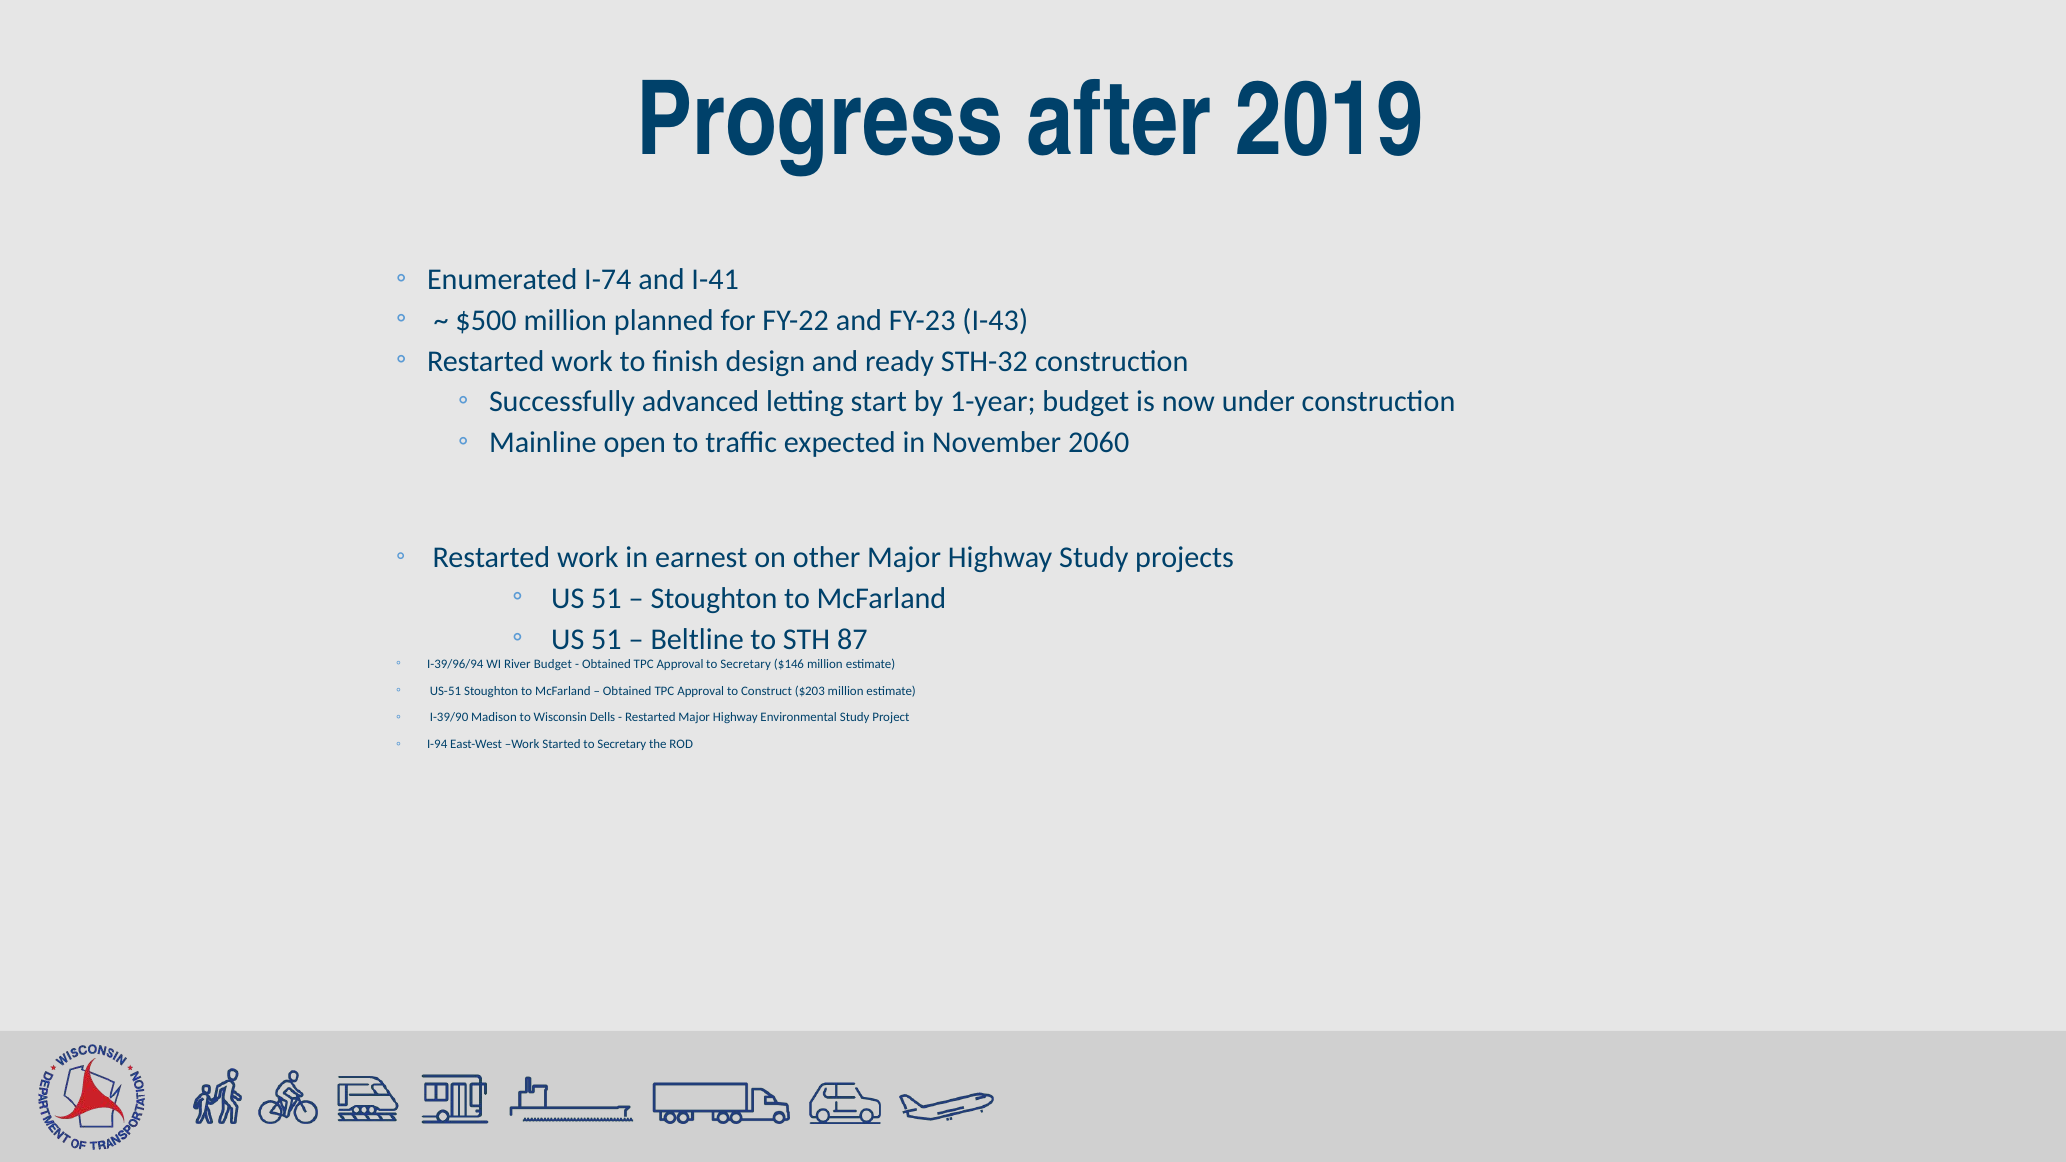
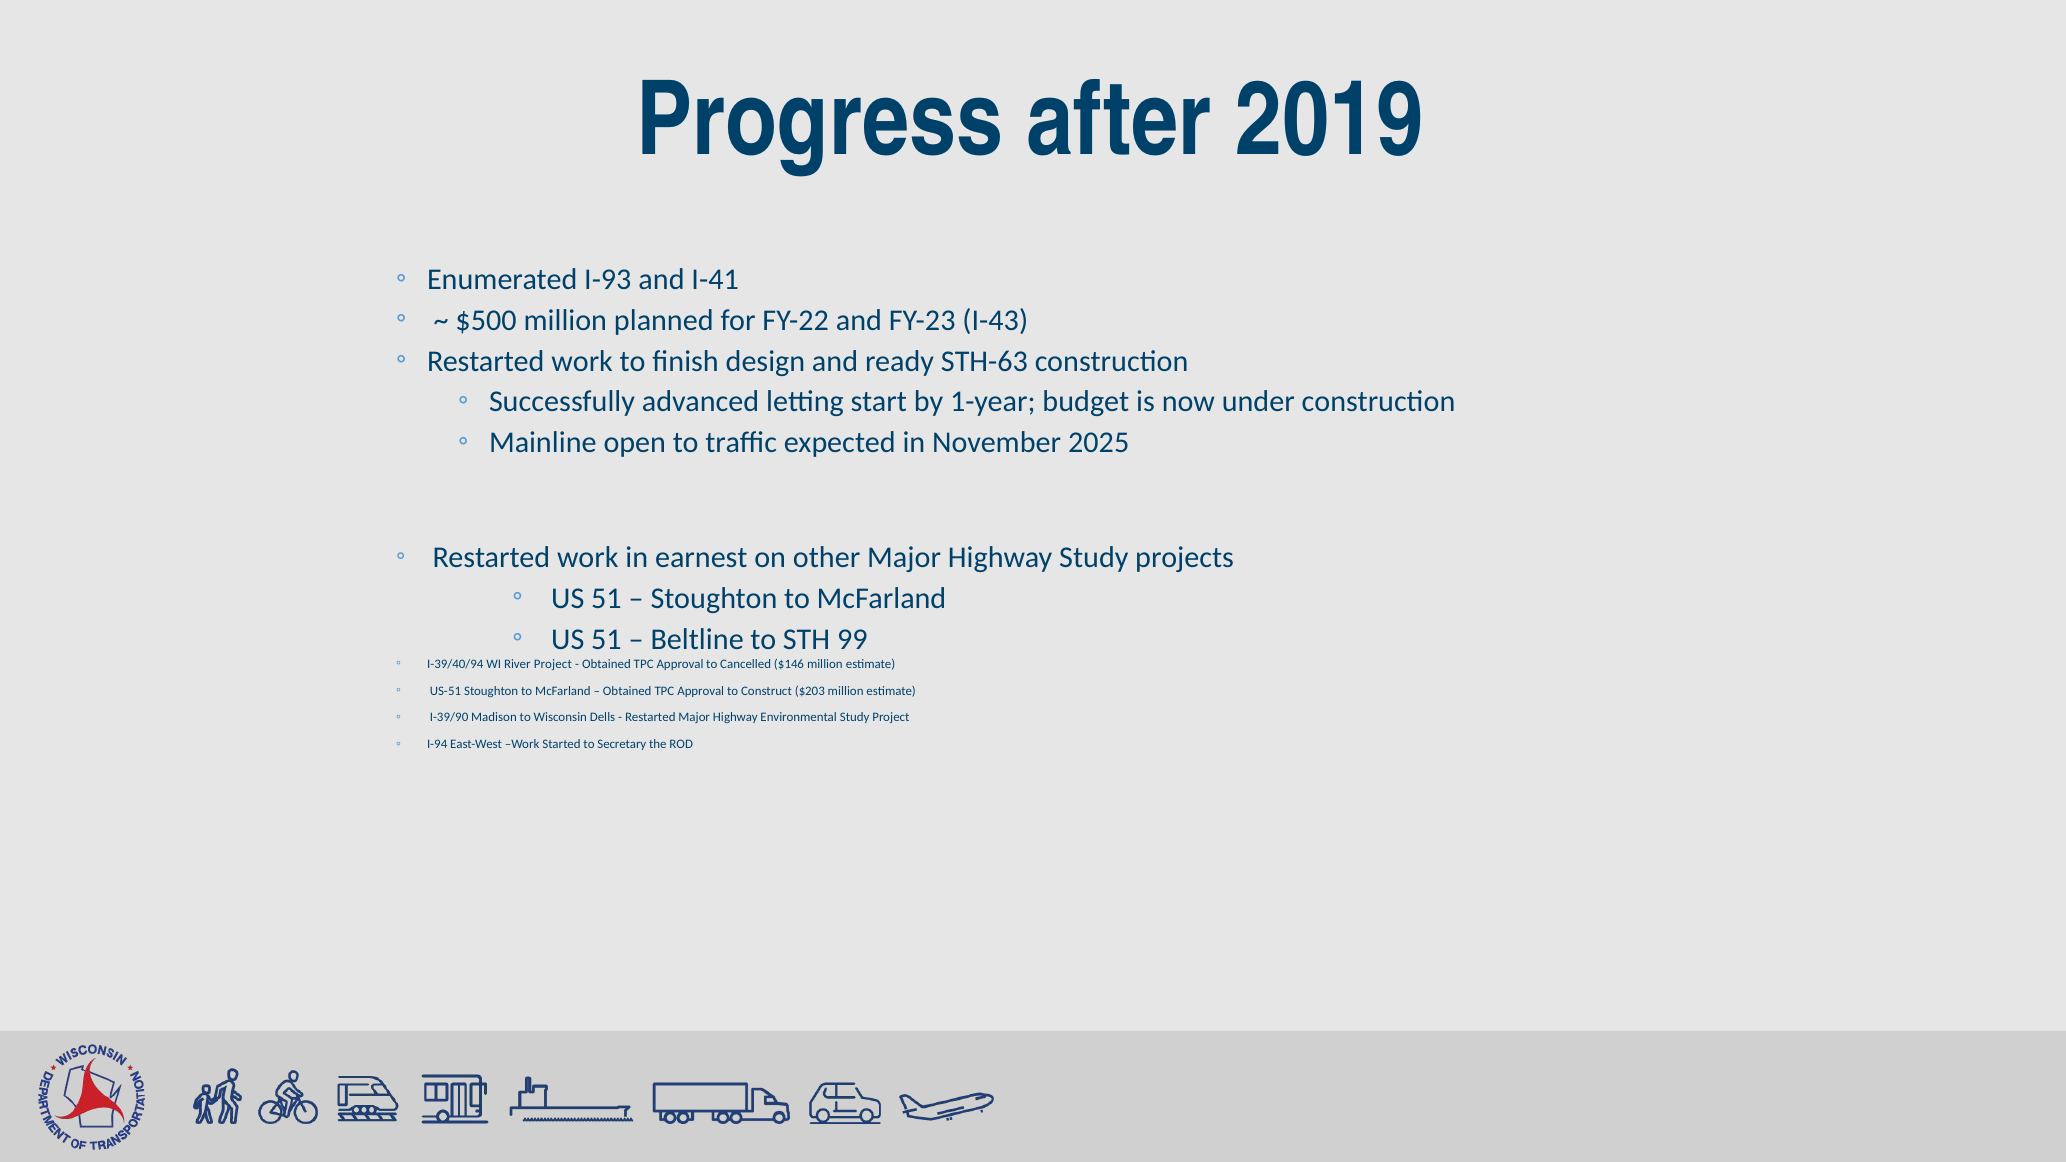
I-74: I-74 -> I-93
STH-32: STH-32 -> STH-63
2060: 2060 -> 2025
87: 87 -> 99
I-39/96/94: I-39/96/94 -> I-39/40/94
River Budget: Budget -> Project
Approval to Secretary: Secretary -> Cancelled
